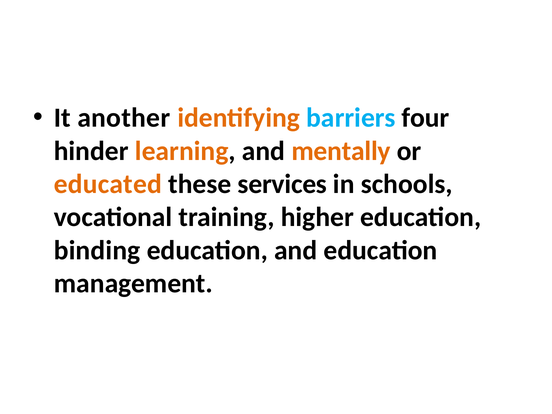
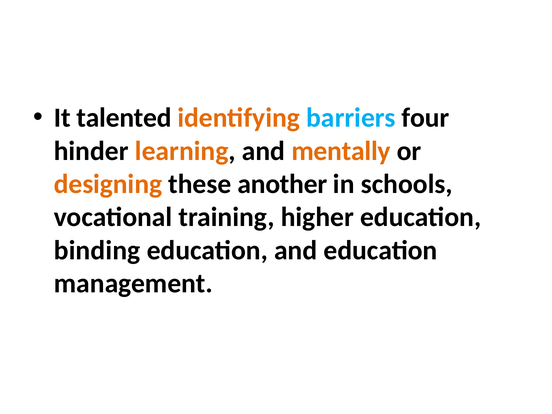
another: another -> talented
educated: educated -> designing
services: services -> another
